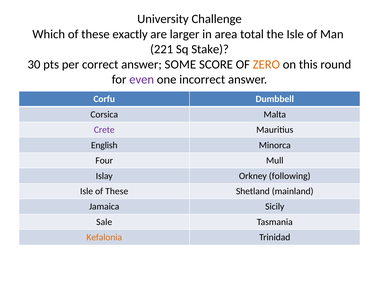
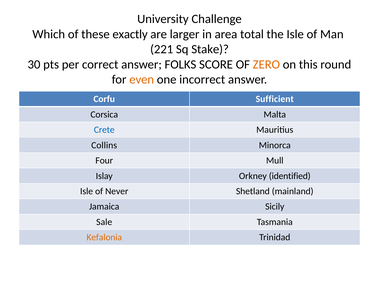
SOME: SOME -> FOLKS
even colour: purple -> orange
Dumbbell: Dumbbell -> Sufficient
Crete colour: purple -> blue
English: English -> Collins
following: following -> identified
Isle of These: These -> Never
